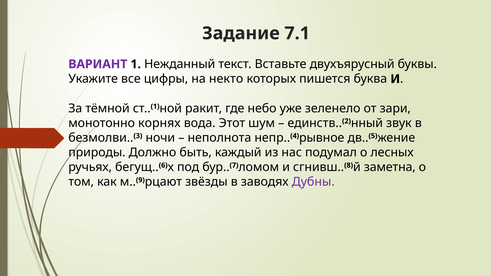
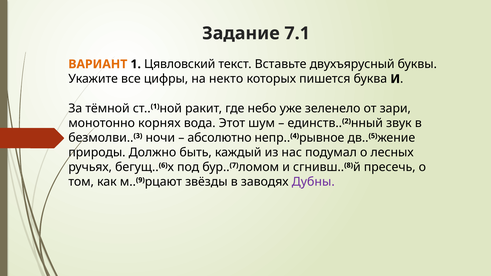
ВАРИАНТ colour: purple -> orange
Нежданный: Нежданный -> Цявловский
неполнота: неполнота -> абсолютно
заметна: заметна -> пресечь
